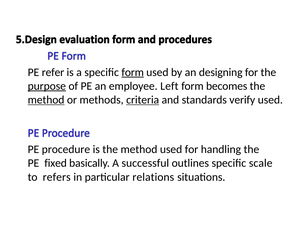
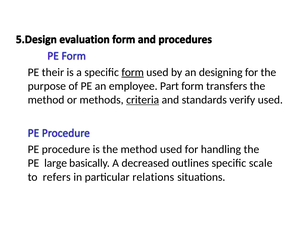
refer: refer -> their
purpose underline: present -> none
Left: Left -> Part
becomes: becomes -> transfers
method at (46, 100) underline: present -> none
fixed: fixed -> large
successful: successful -> decreased
